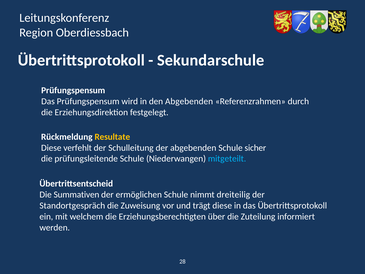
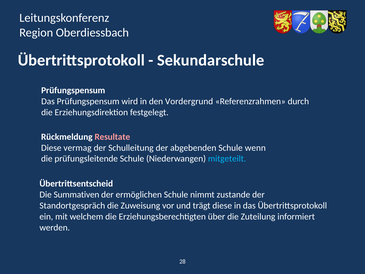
den Abgebenden: Abgebenden -> Vordergrund
Resultate colour: yellow -> pink
verfehlt: verfehlt -> vermag
sicher: sicher -> wenn
dreiteilig: dreiteilig -> zustande
